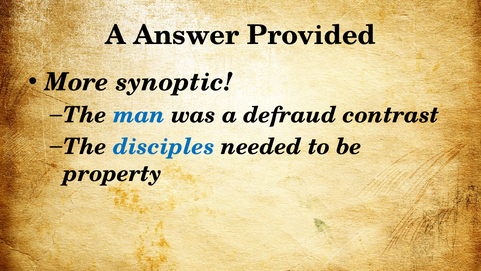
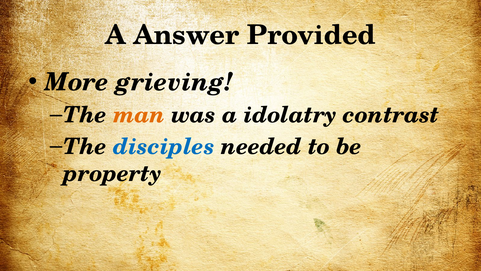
synoptic: synoptic -> grieving
man colour: blue -> orange
defraud: defraud -> idolatry
